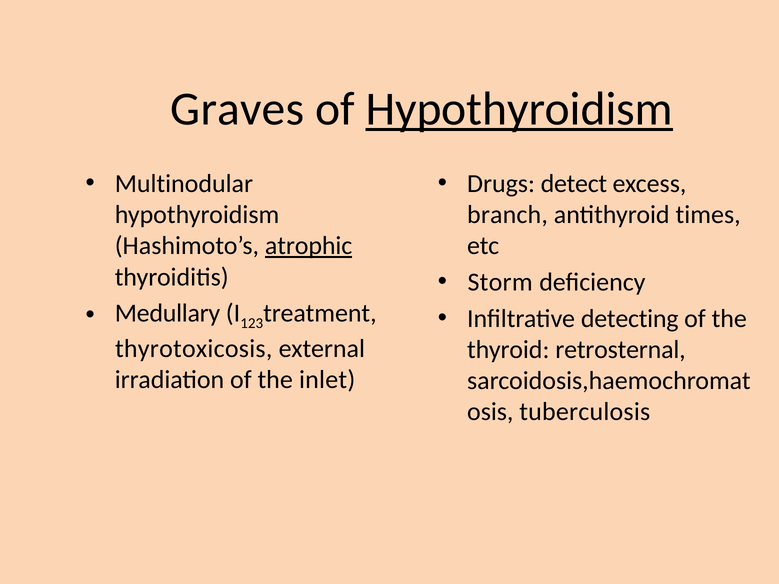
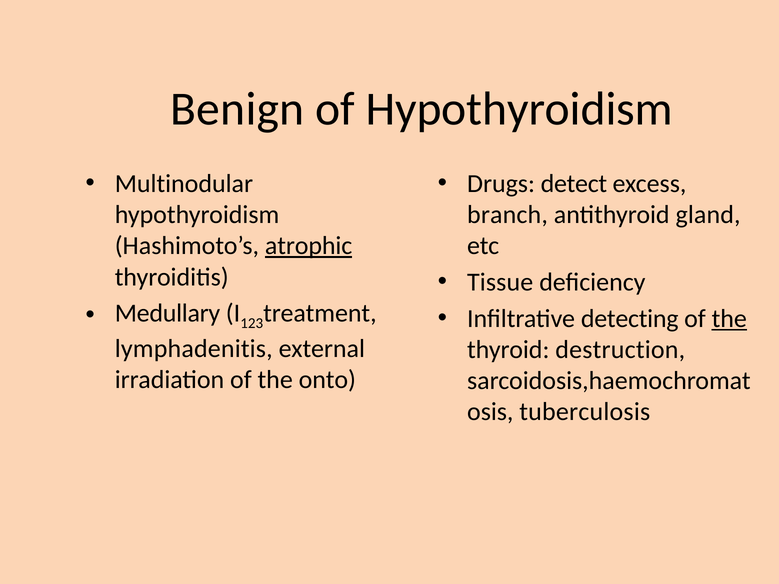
Graves: Graves -> Benign
Hypothyroidism at (519, 109) underline: present -> none
times: times -> gland
Storm: Storm -> Tissue
the at (729, 319) underline: none -> present
thyrotoxicosis: thyrotoxicosis -> lymphadenitis
retrosternal: retrosternal -> destruction
inlet: inlet -> onto
